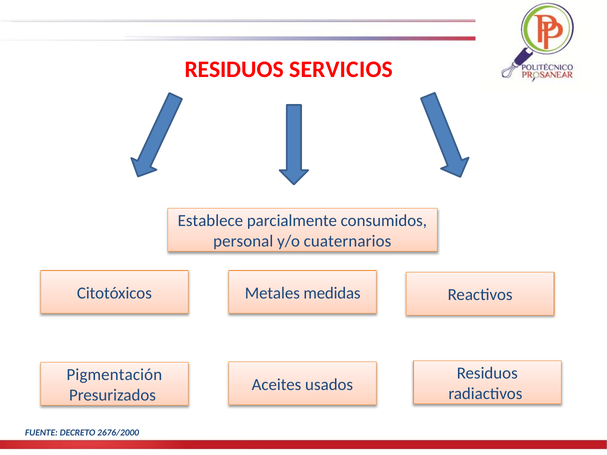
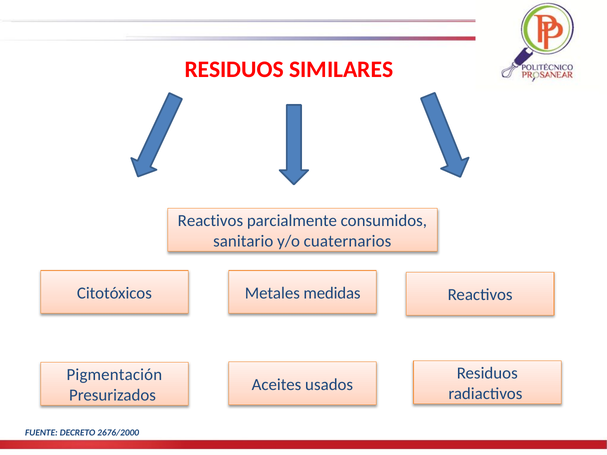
SERVICIOS: SERVICIOS -> SIMILARES
Establece at (210, 221): Establece -> Reactivos
personal: personal -> sanitario
